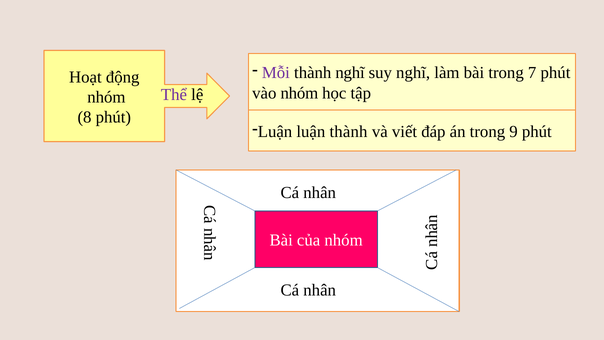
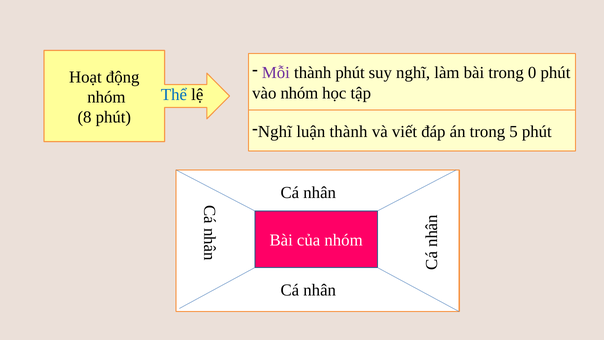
thành nghĩ: nghĩ -> phút
7: 7 -> 0
Thể colour: purple -> blue
Luận at (275, 132): Luận -> Nghĩ
9: 9 -> 5
